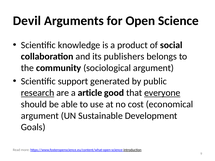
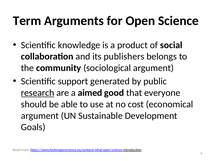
Devil: Devil -> Term
article: article -> aimed
everyone underline: present -> none
